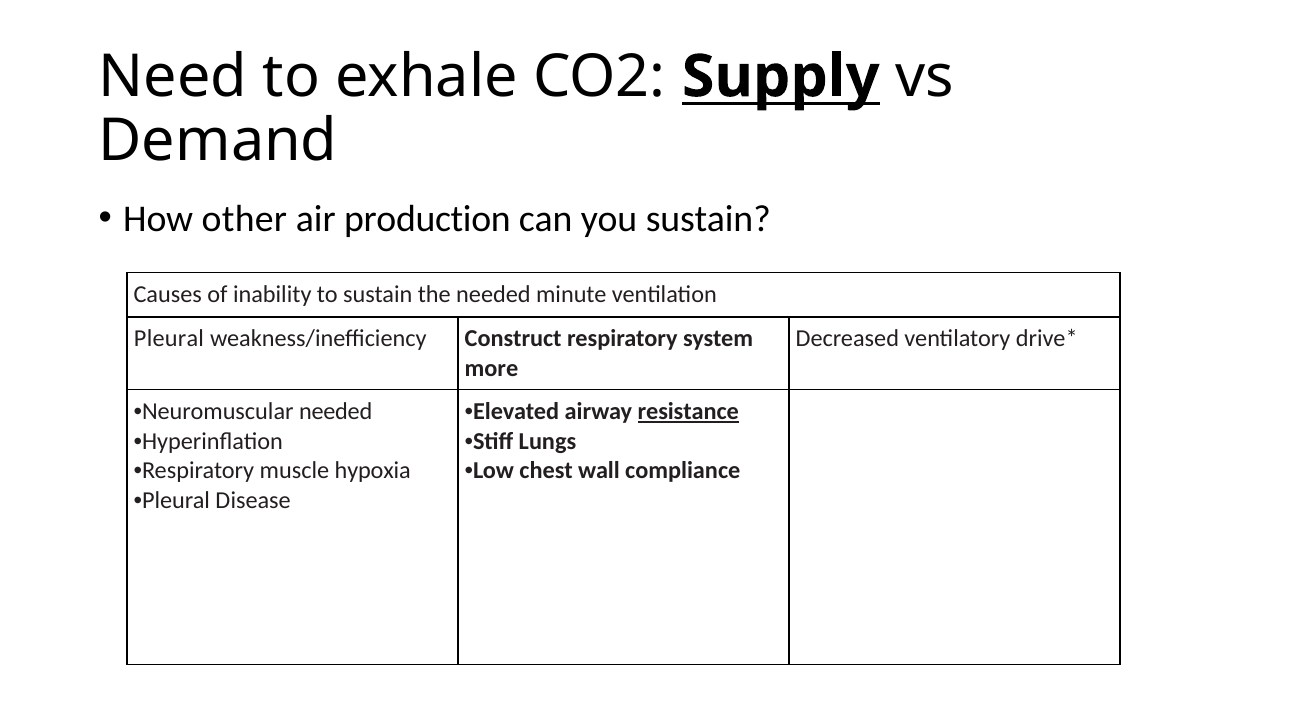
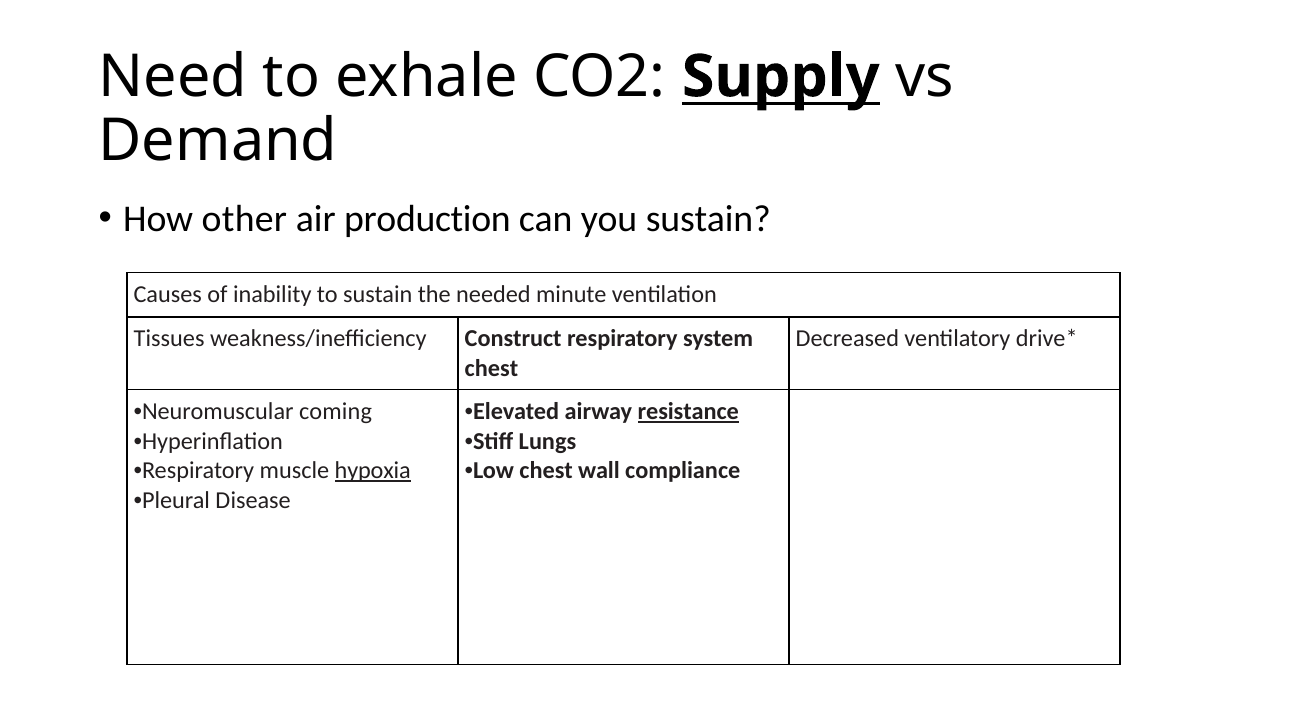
Pleural at (169, 339): Pleural -> Tissues
more at (492, 369): more -> chest
Neuromuscular needed: needed -> coming
hypoxia underline: none -> present
